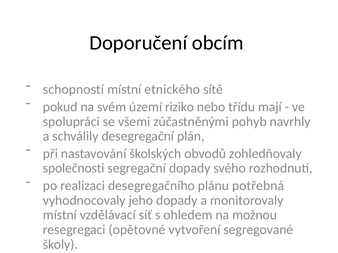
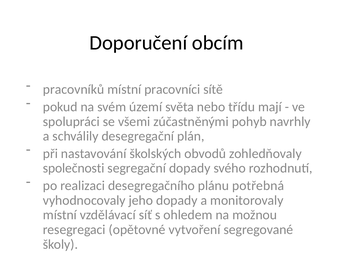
schopností: schopností -> pracovníků
etnického: etnického -> pracovníci
riziko: riziko -> světa
